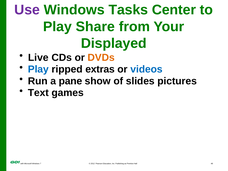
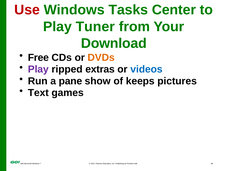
Use colour: purple -> red
Share: Share -> Tuner
Displayed: Displayed -> Download
Live: Live -> Free
Play at (38, 69) colour: blue -> purple
slides: slides -> keeps
